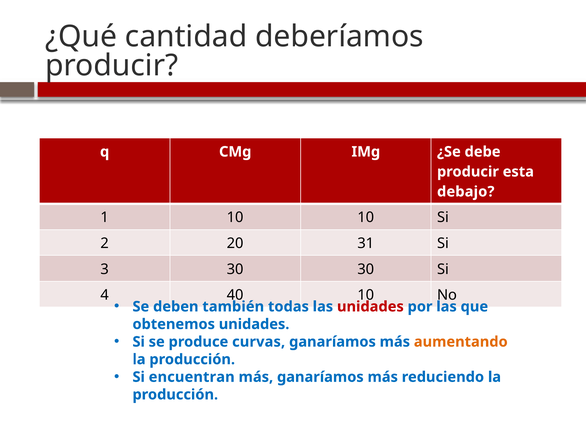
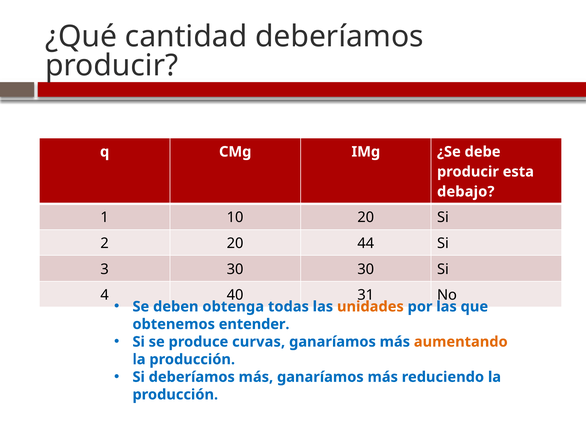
10 10: 10 -> 20
31: 31 -> 44
40 10: 10 -> 31
también: también -> obtenga
unidades at (370, 306) colour: red -> orange
obtenemos unidades: unidades -> entender
Si encuentran: encuentran -> deberíamos
